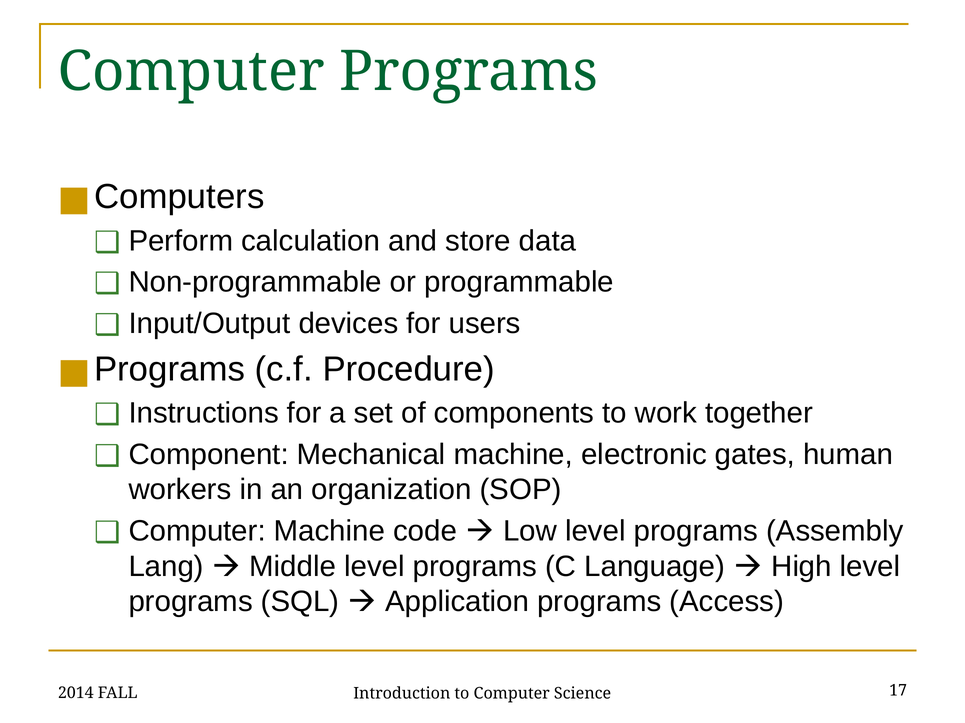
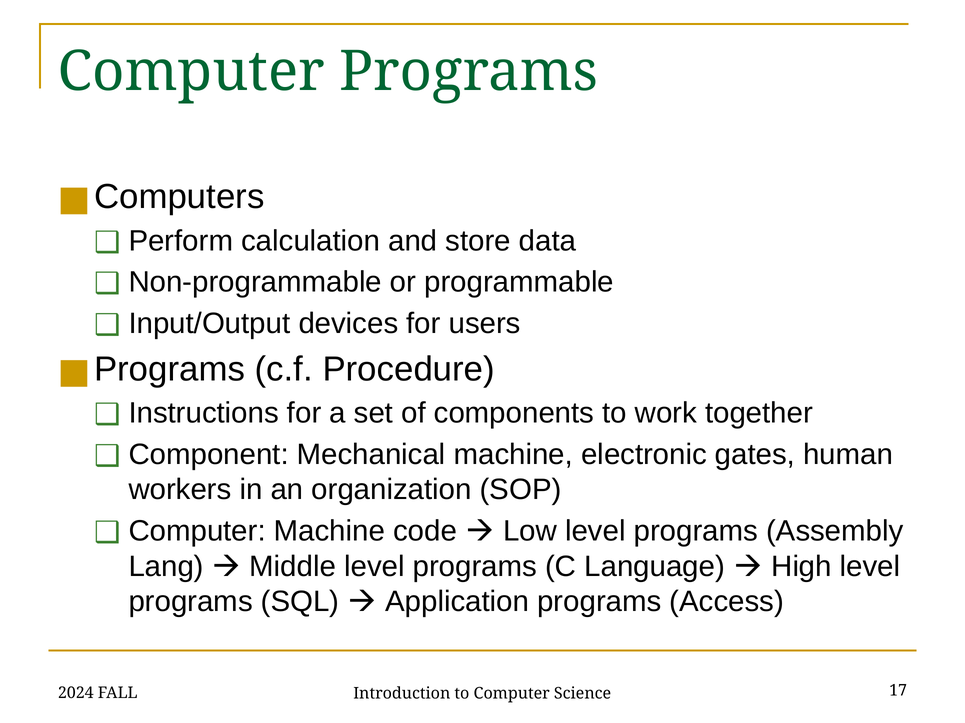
2014: 2014 -> 2024
